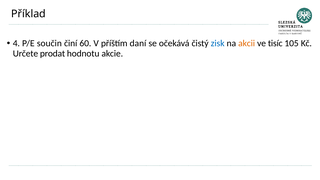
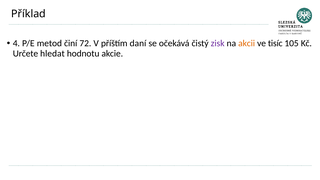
součin: součin -> metod
60: 60 -> 72
zisk colour: blue -> purple
prodat: prodat -> hledat
